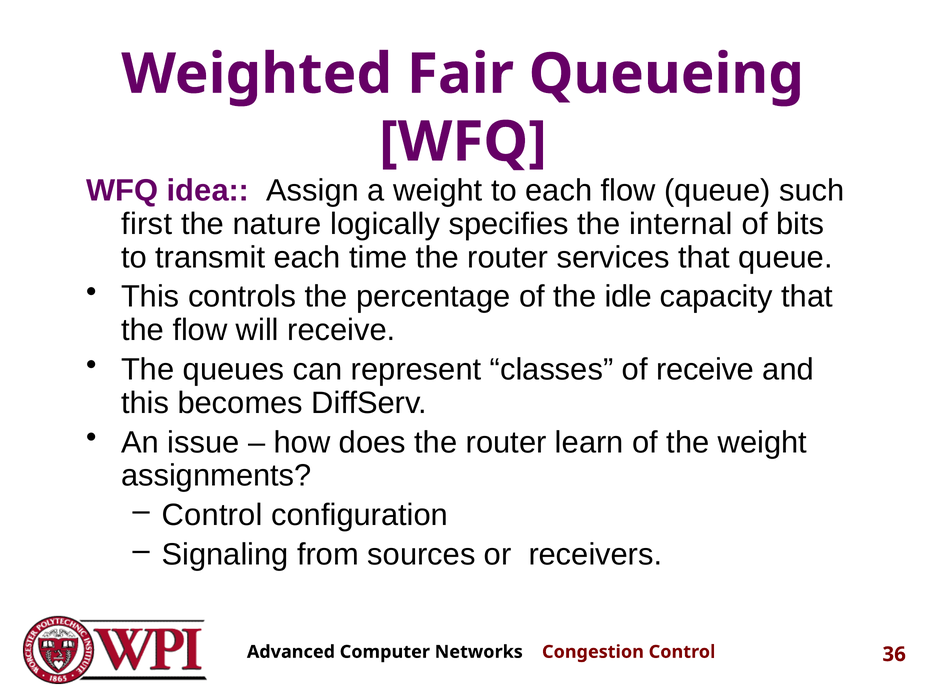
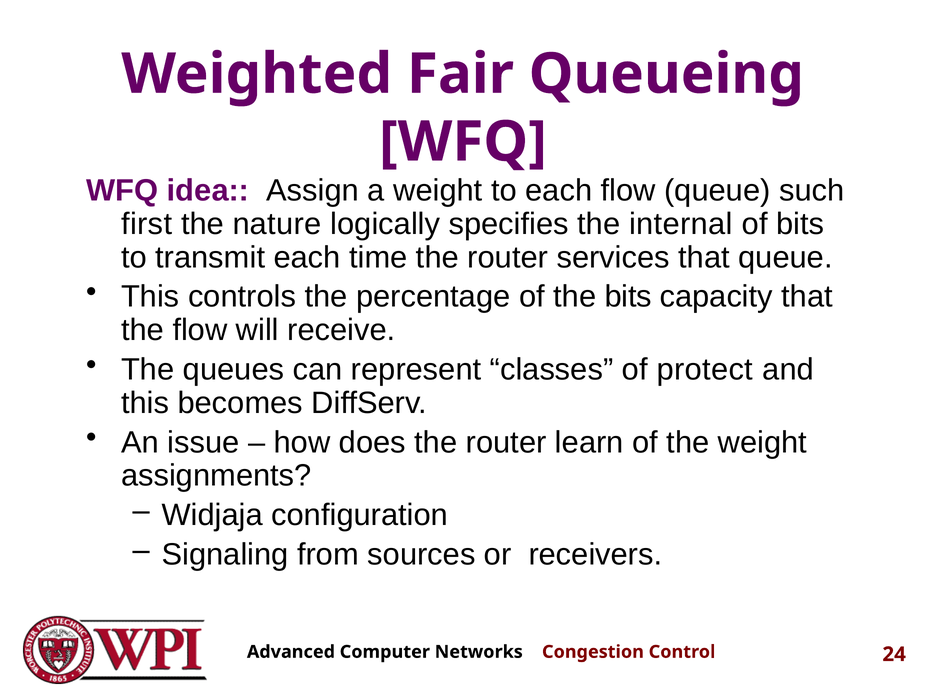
the idle: idle -> bits
of receive: receive -> protect
Control at (212, 515): Control -> Widjaja
36: 36 -> 24
